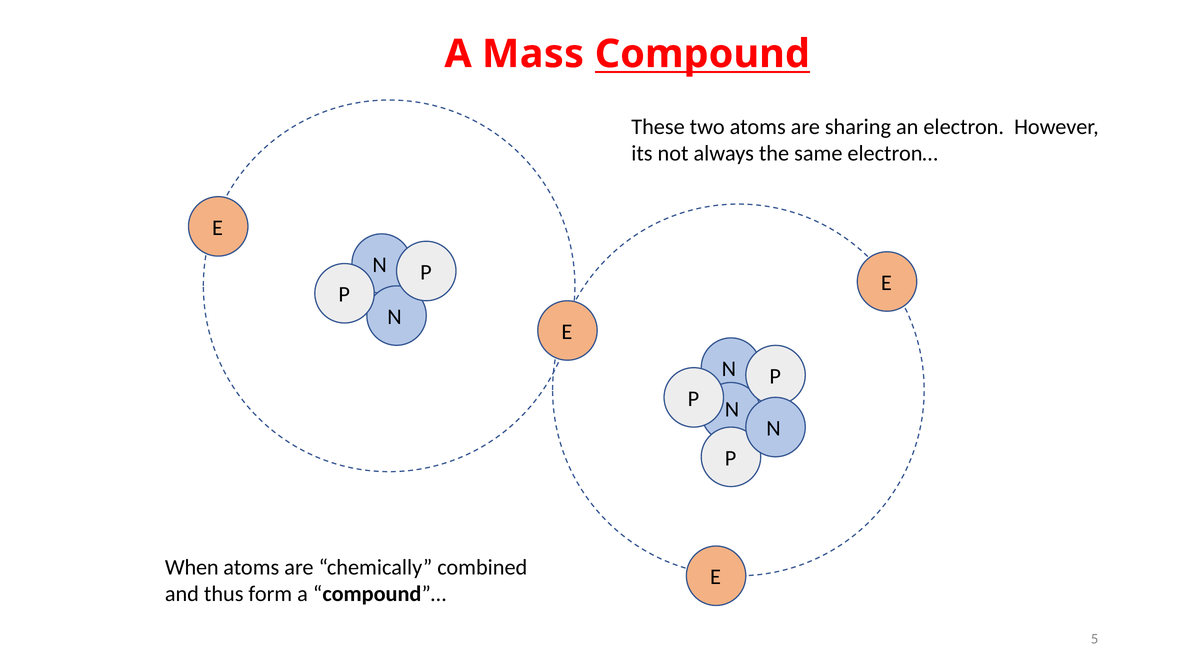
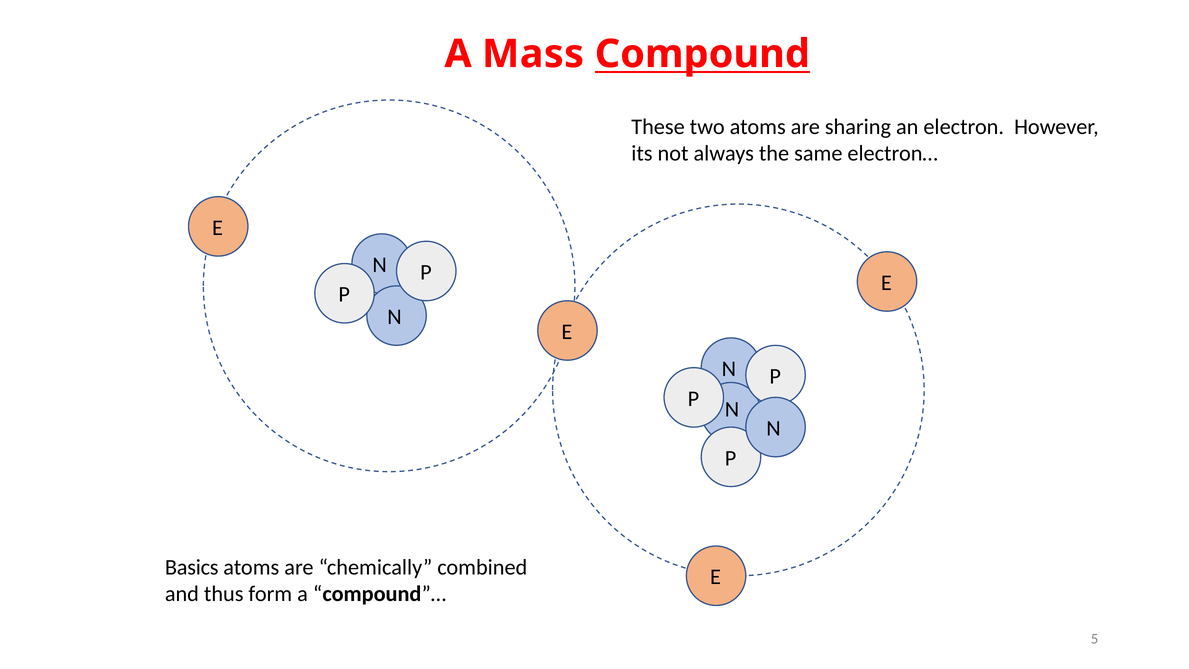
When: When -> Basics
